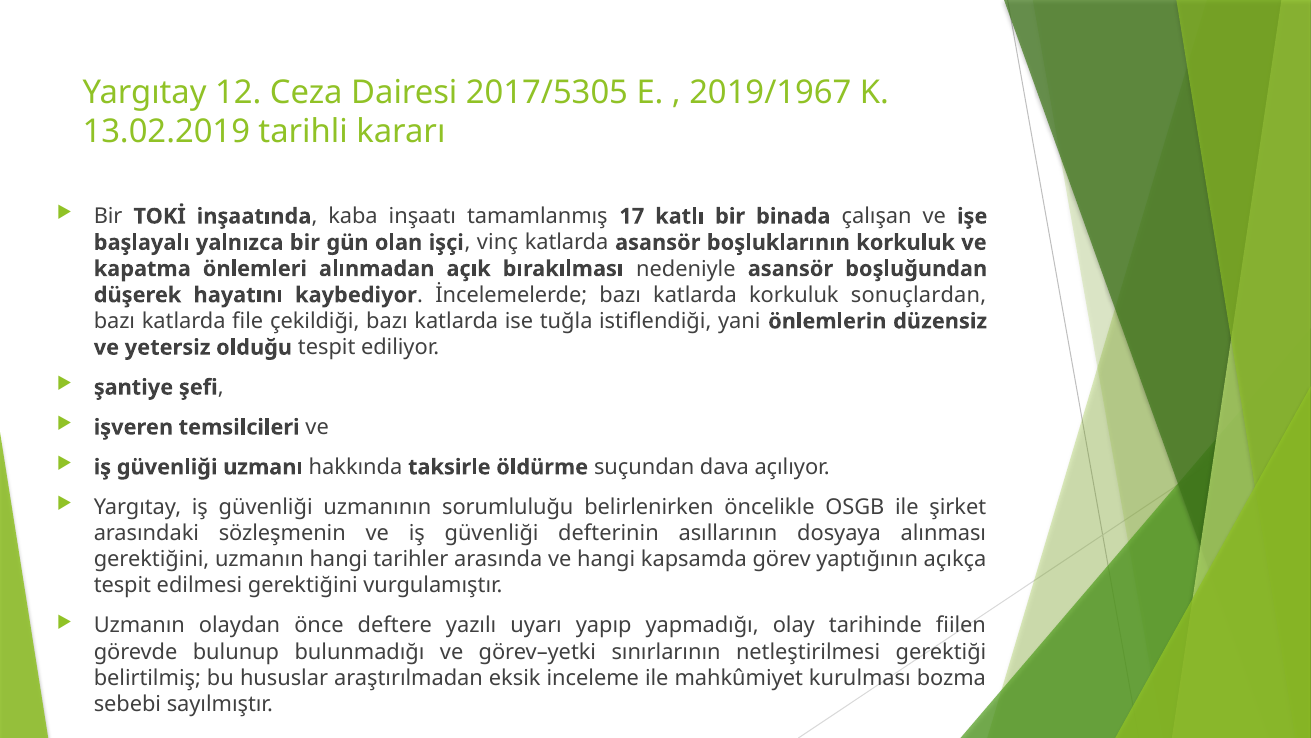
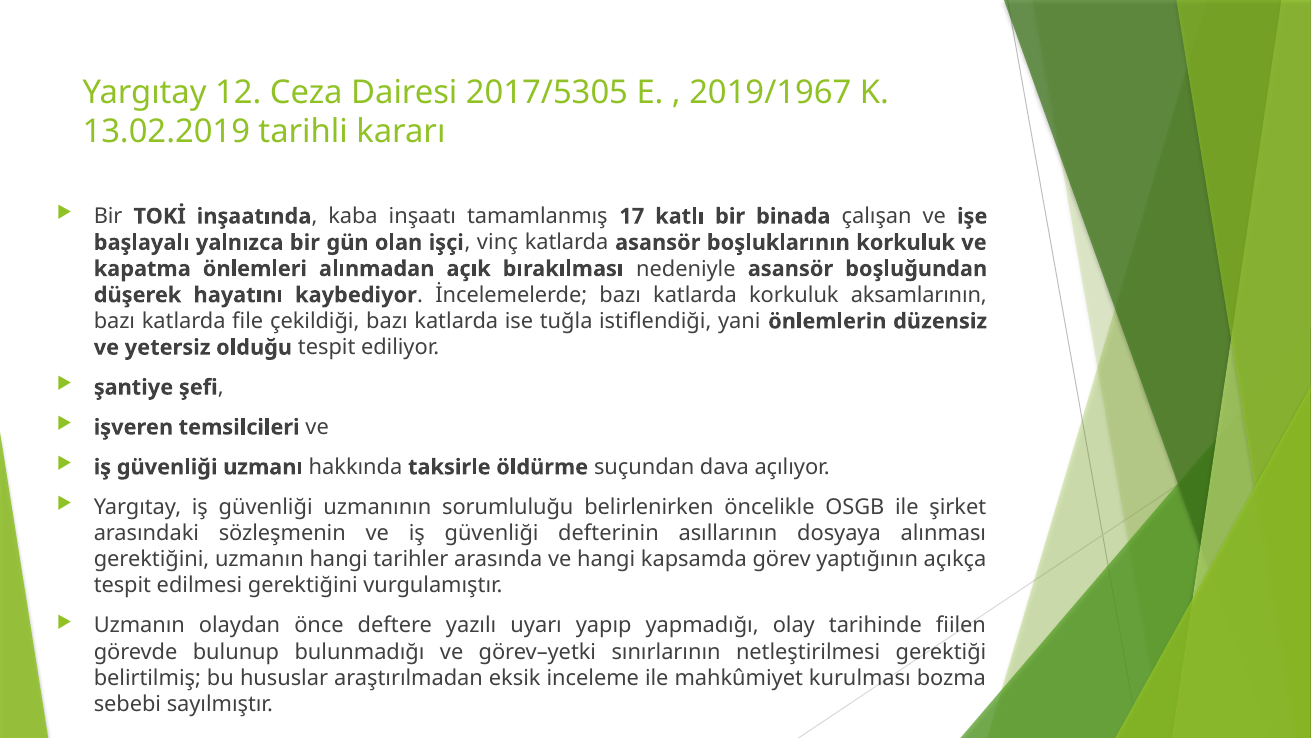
sonuçlardan: sonuçlardan -> aksamlarının
